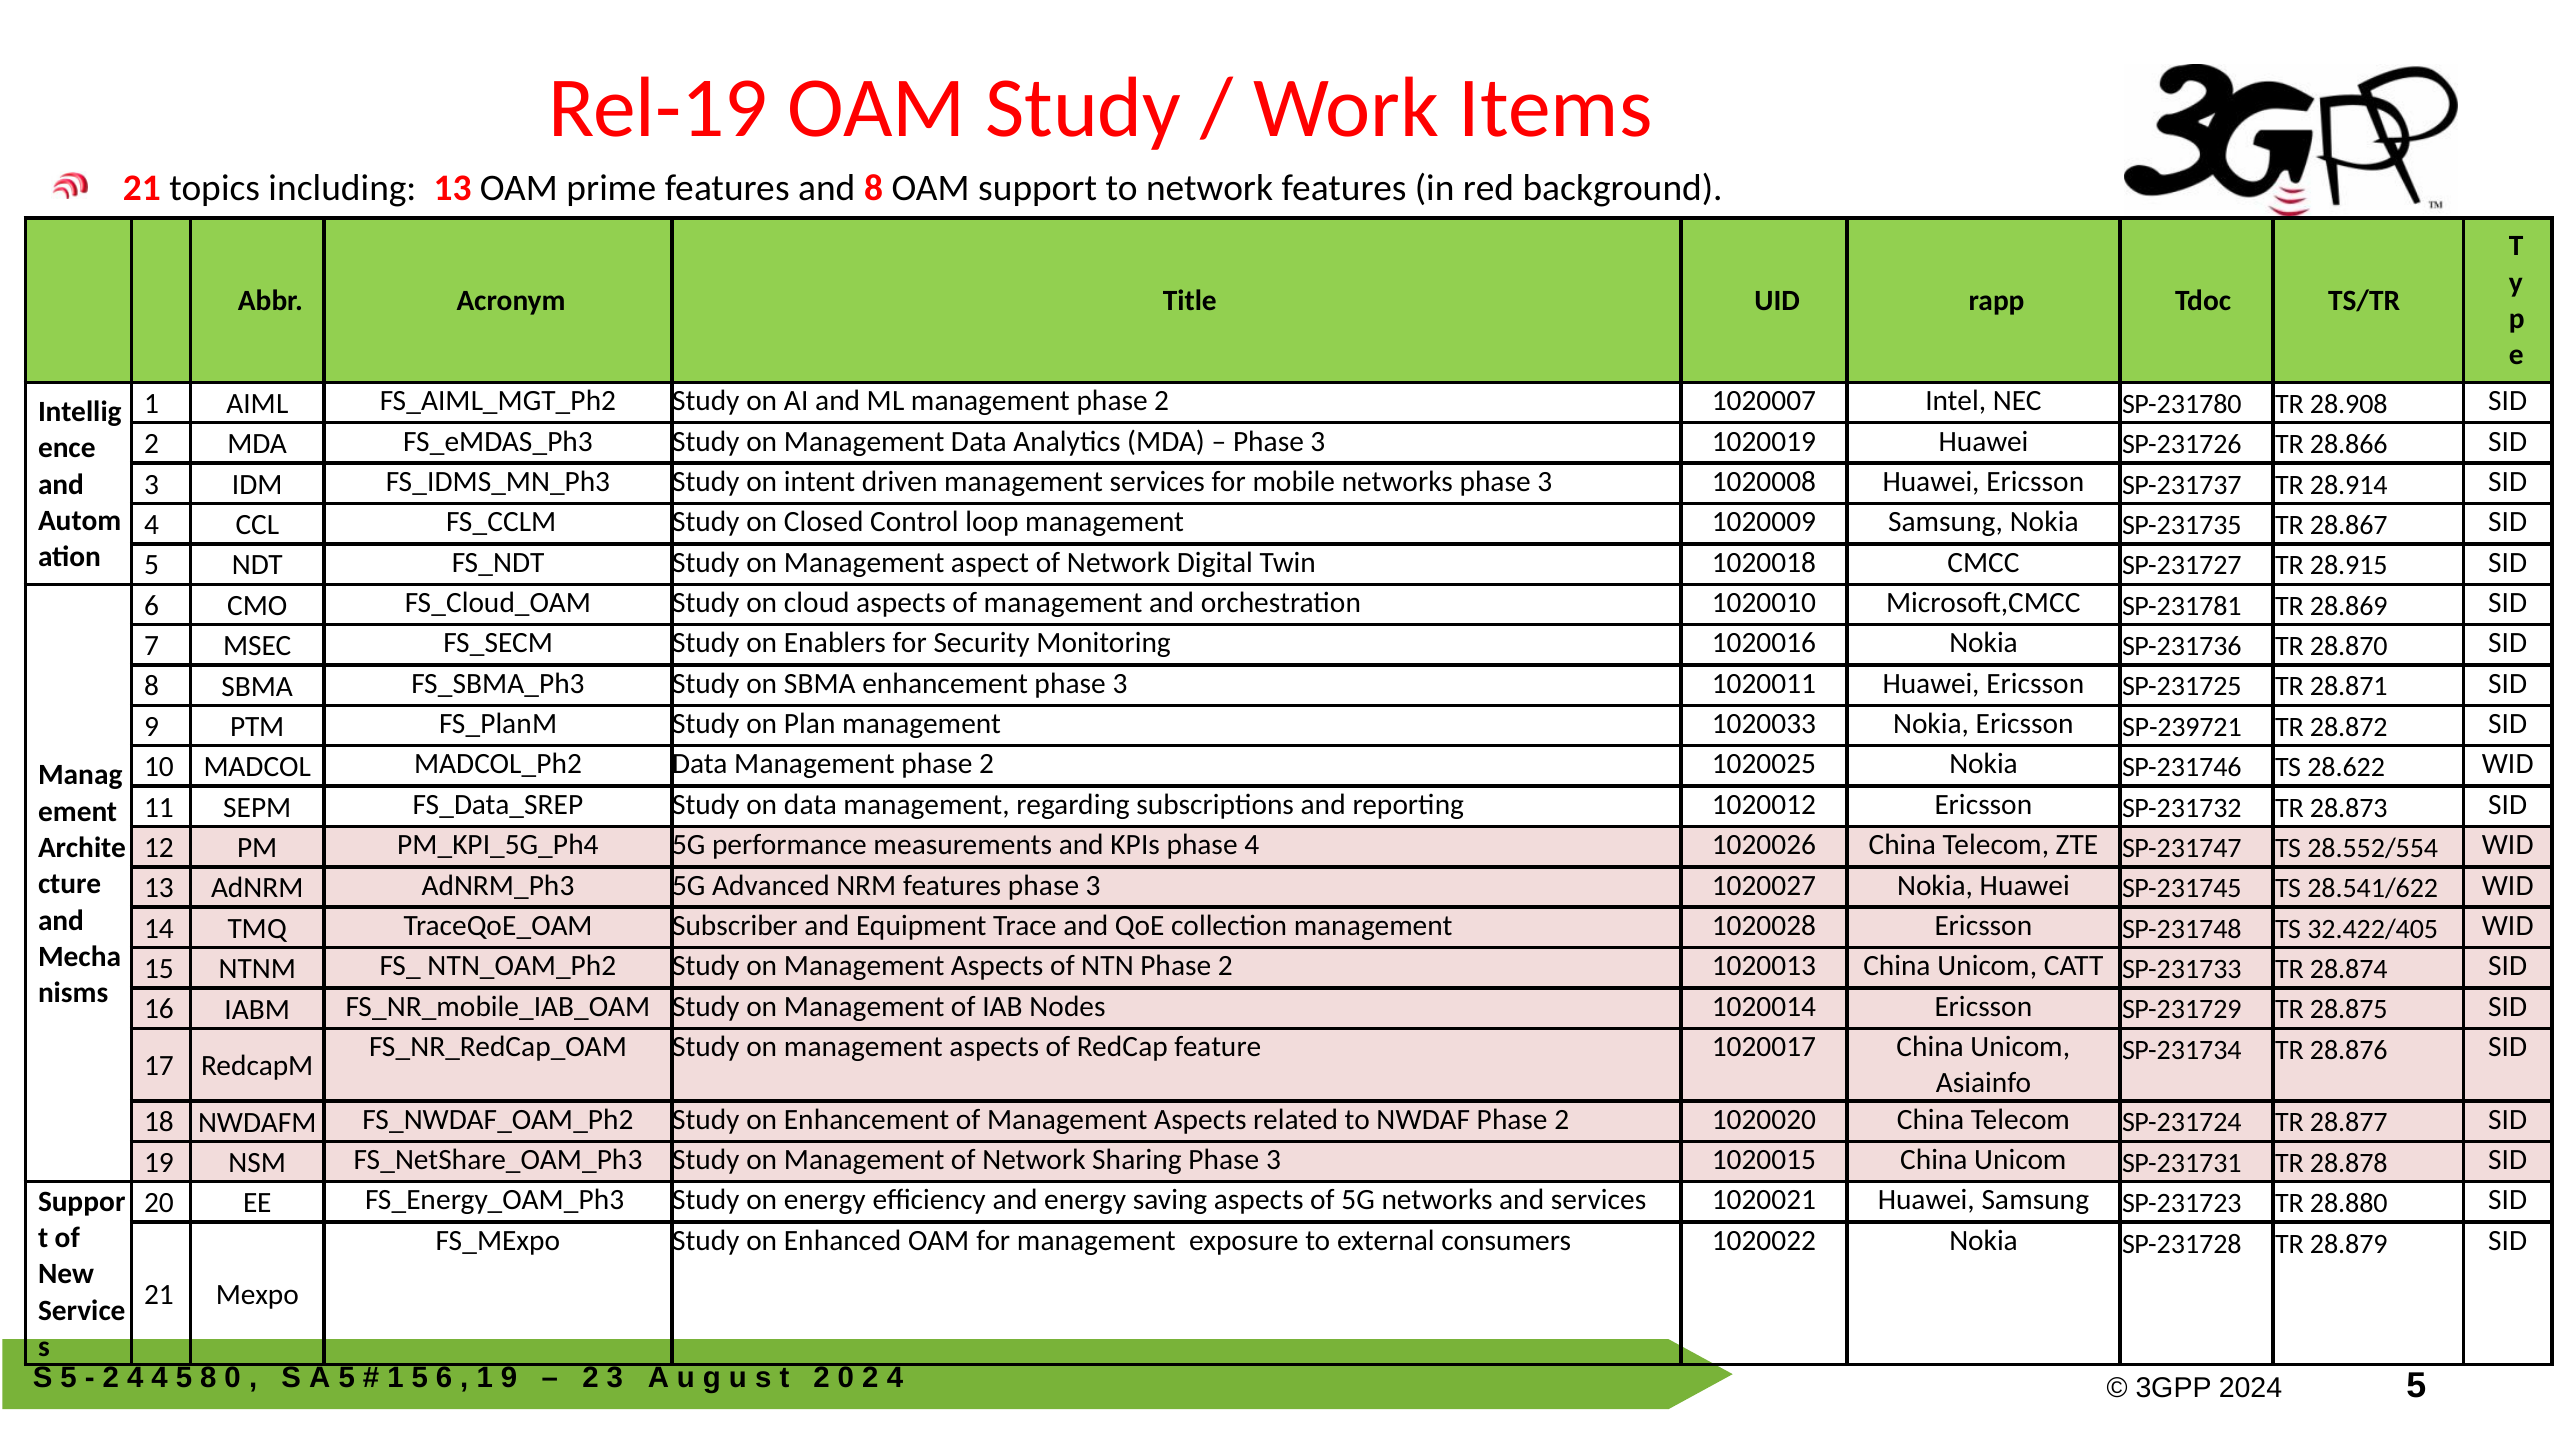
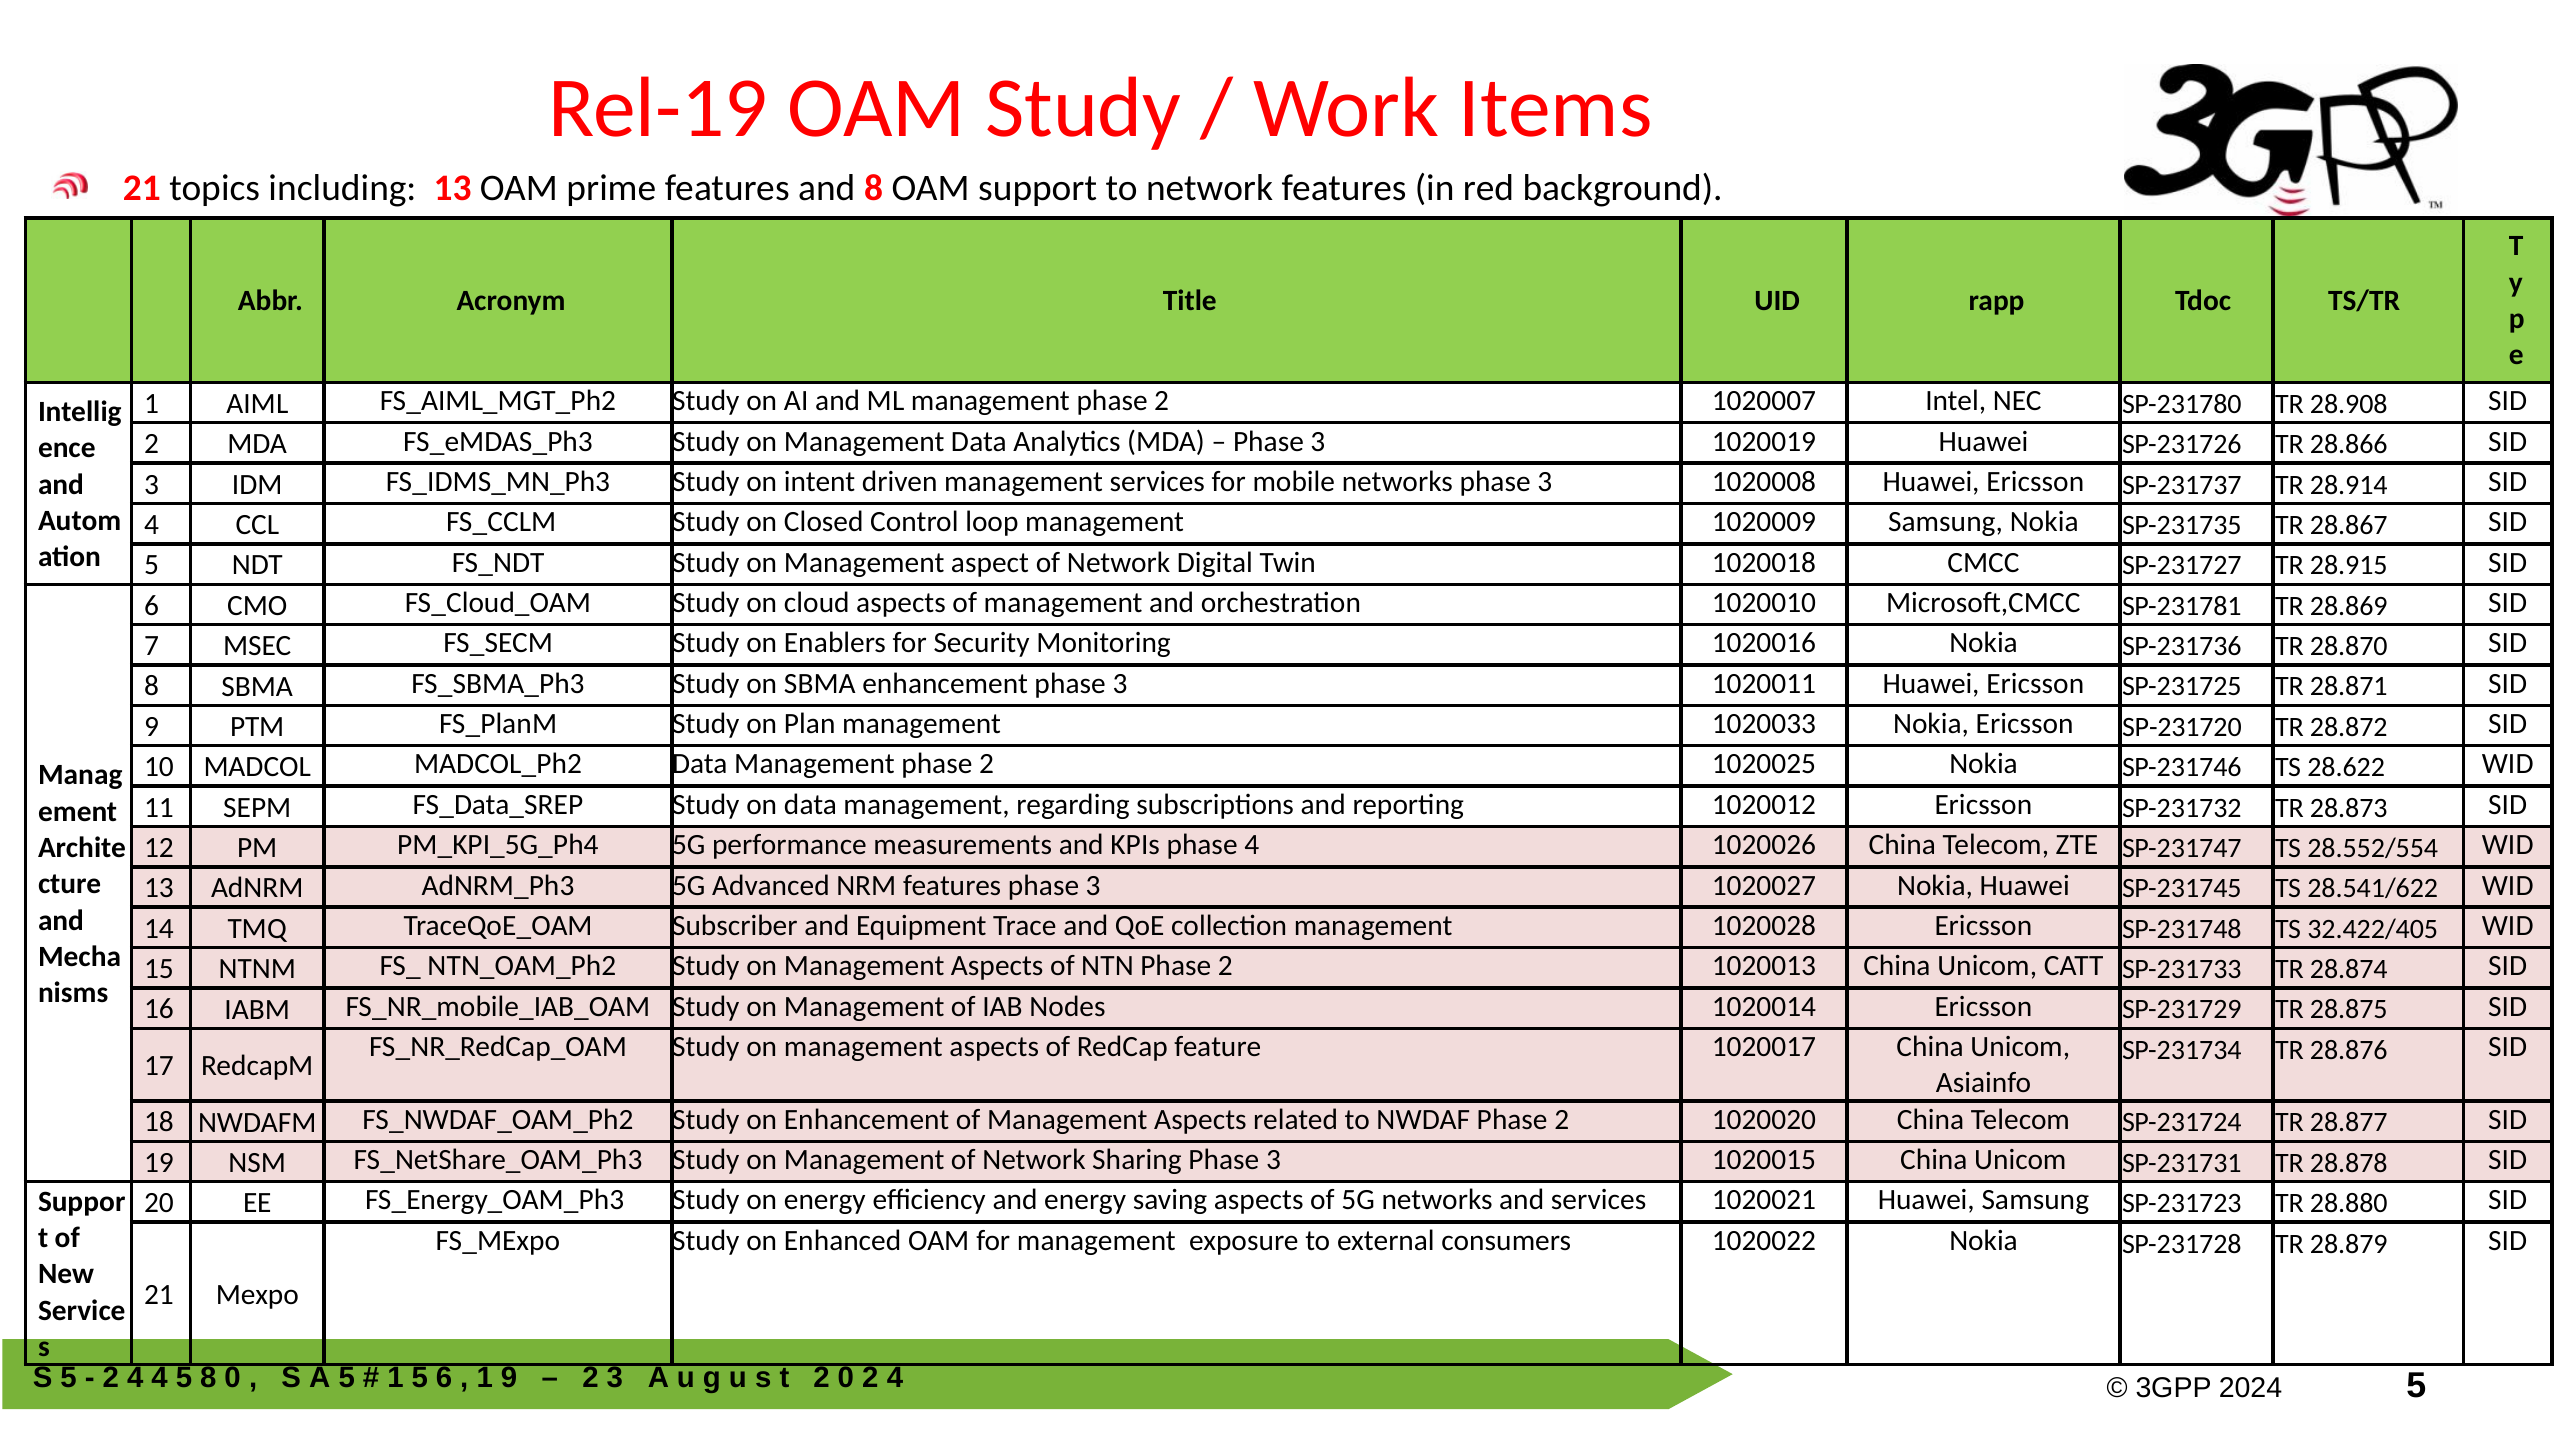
SP-239721: SP-239721 -> SP-231720
